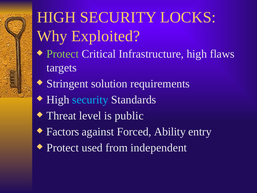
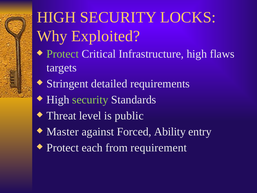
solution: solution -> detailed
security at (90, 100) colour: light blue -> light green
Factors: Factors -> Master
used: used -> each
independent: independent -> requirement
